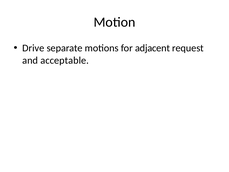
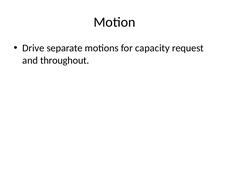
adjacent: adjacent -> capacity
acceptable: acceptable -> throughout
